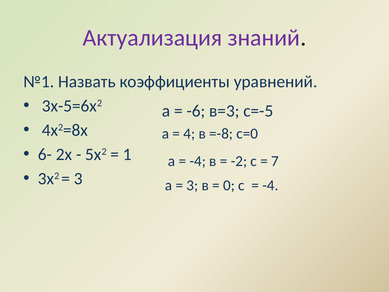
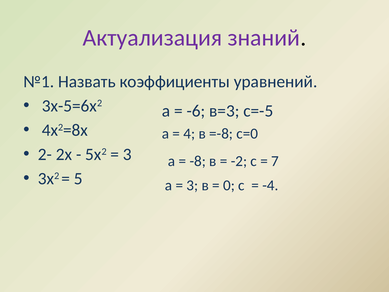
6-: 6- -> 2-
1 at (127, 154): 1 -> 3
-4 at (198, 161): -4 -> -8
3 at (78, 178): 3 -> 5
